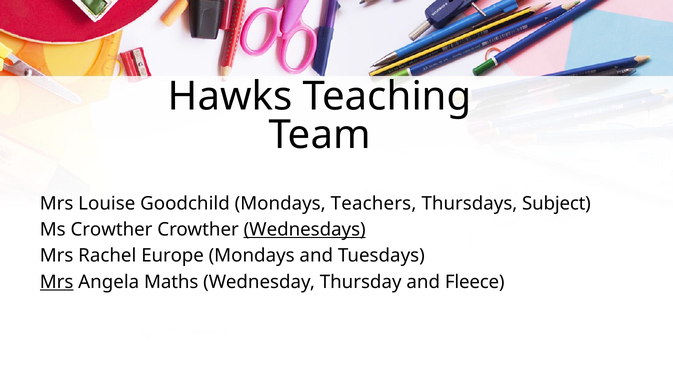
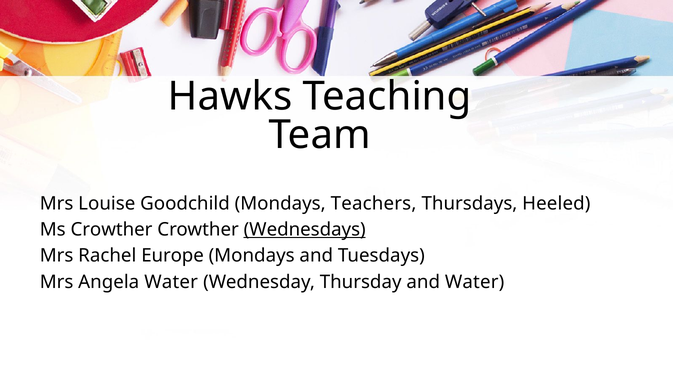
Subject: Subject -> Heeled
Mrs at (57, 282) underline: present -> none
Angela Maths: Maths -> Water
and Fleece: Fleece -> Water
